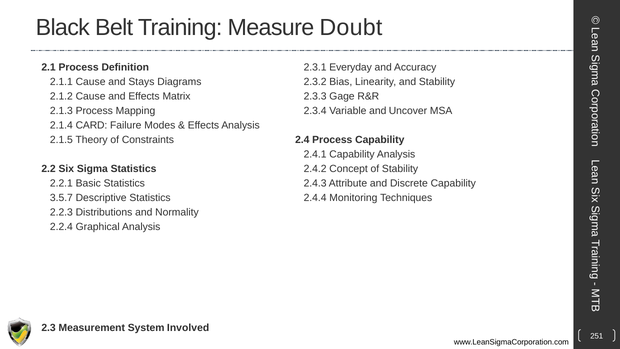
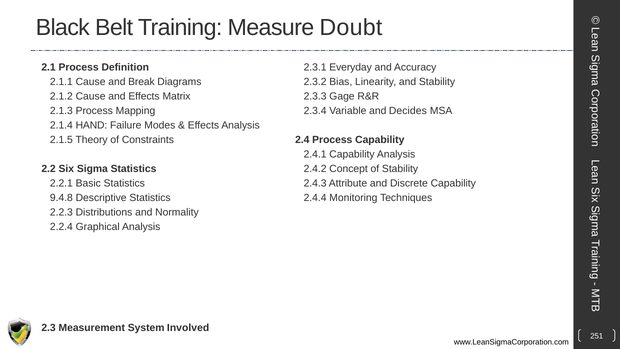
Stays: Stays -> Break
Uncover: Uncover -> Decides
CARD: CARD -> HAND
3.5.7: 3.5.7 -> 9.4.8
